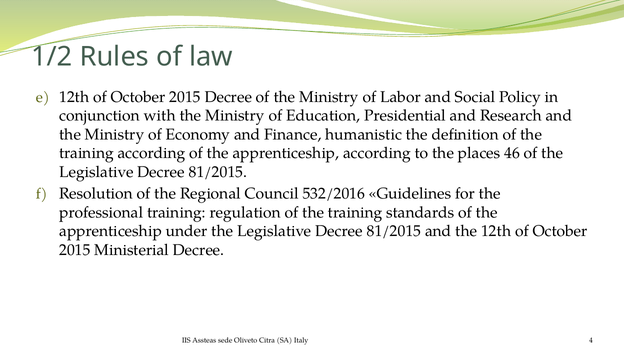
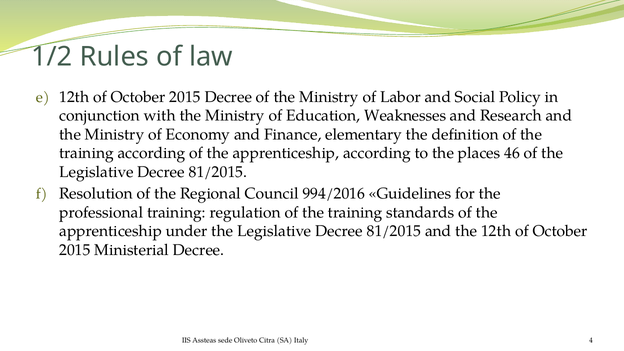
Presidential: Presidential -> Weaknesses
humanistic: humanistic -> elementary
532/2016: 532/2016 -> 994/2016
